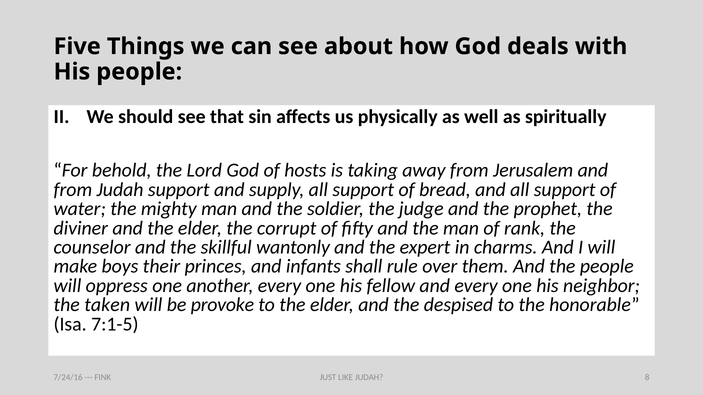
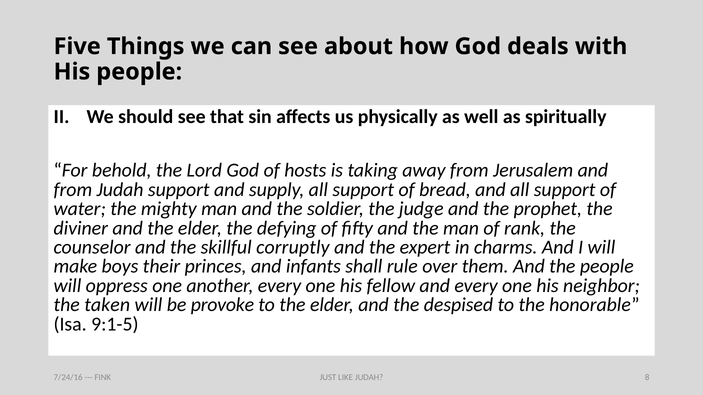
corrupt: corrupt -> defying
wantonly: wantonly -> corruptly
7:1-5: 7:1-5 -> 9:1-5
